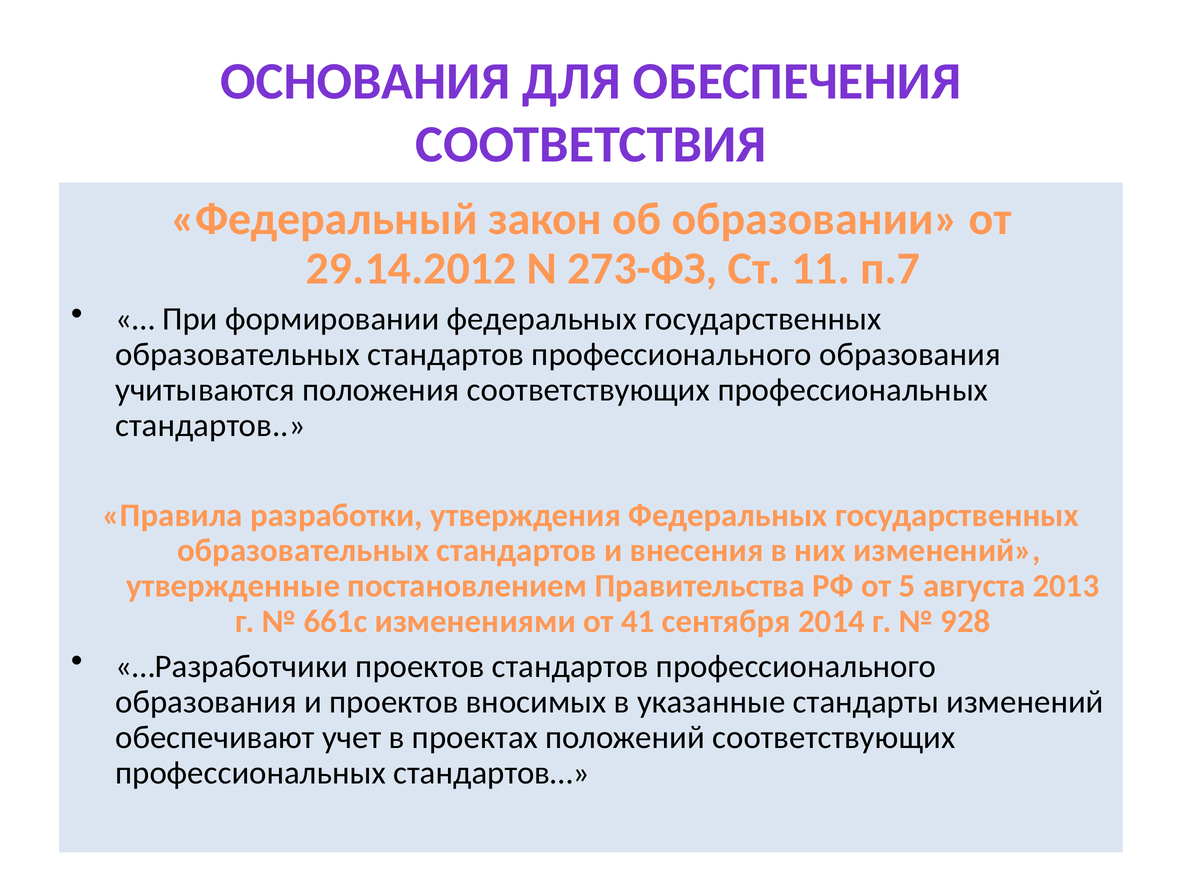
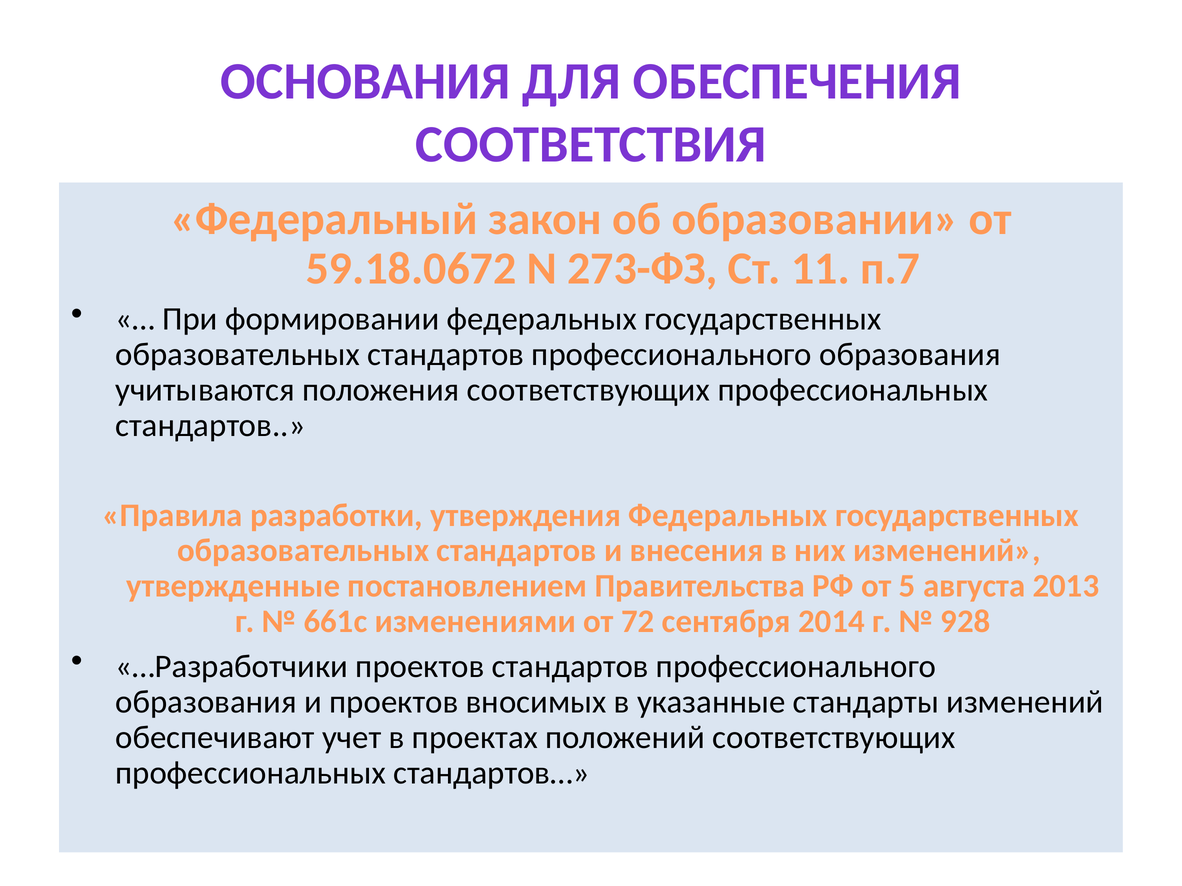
29.14.2012: 29.14.2012 -> 59.18.0672
41: 41 -> 72
